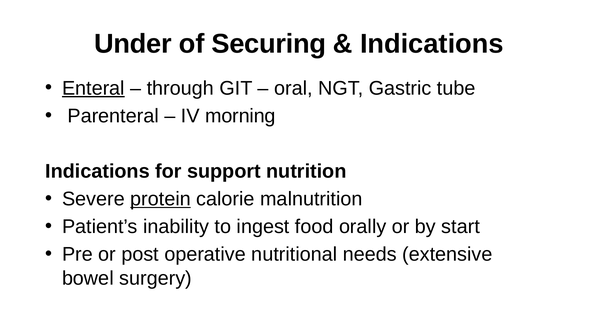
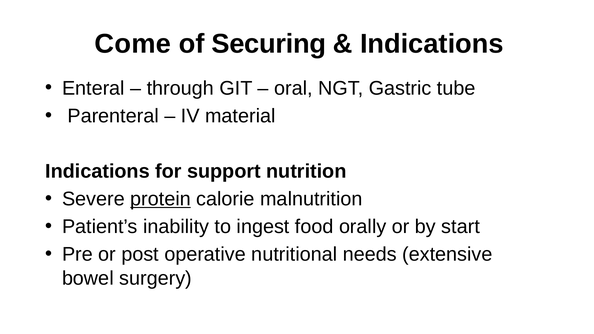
Under: Under -> Come
Enteral underline: present -> none
morning: morning -> material
